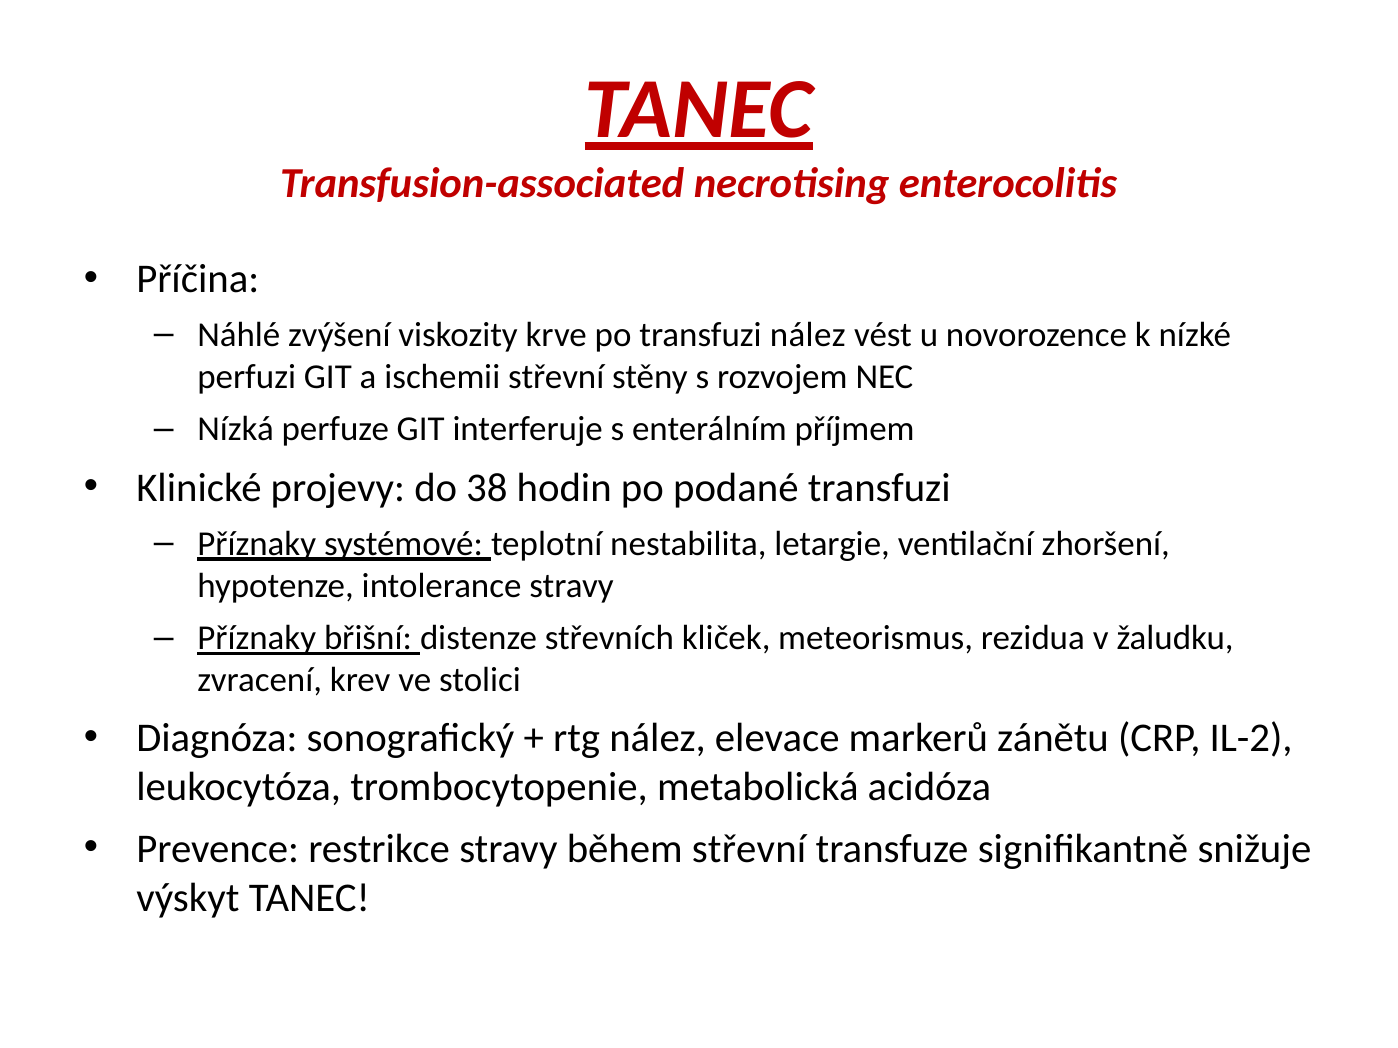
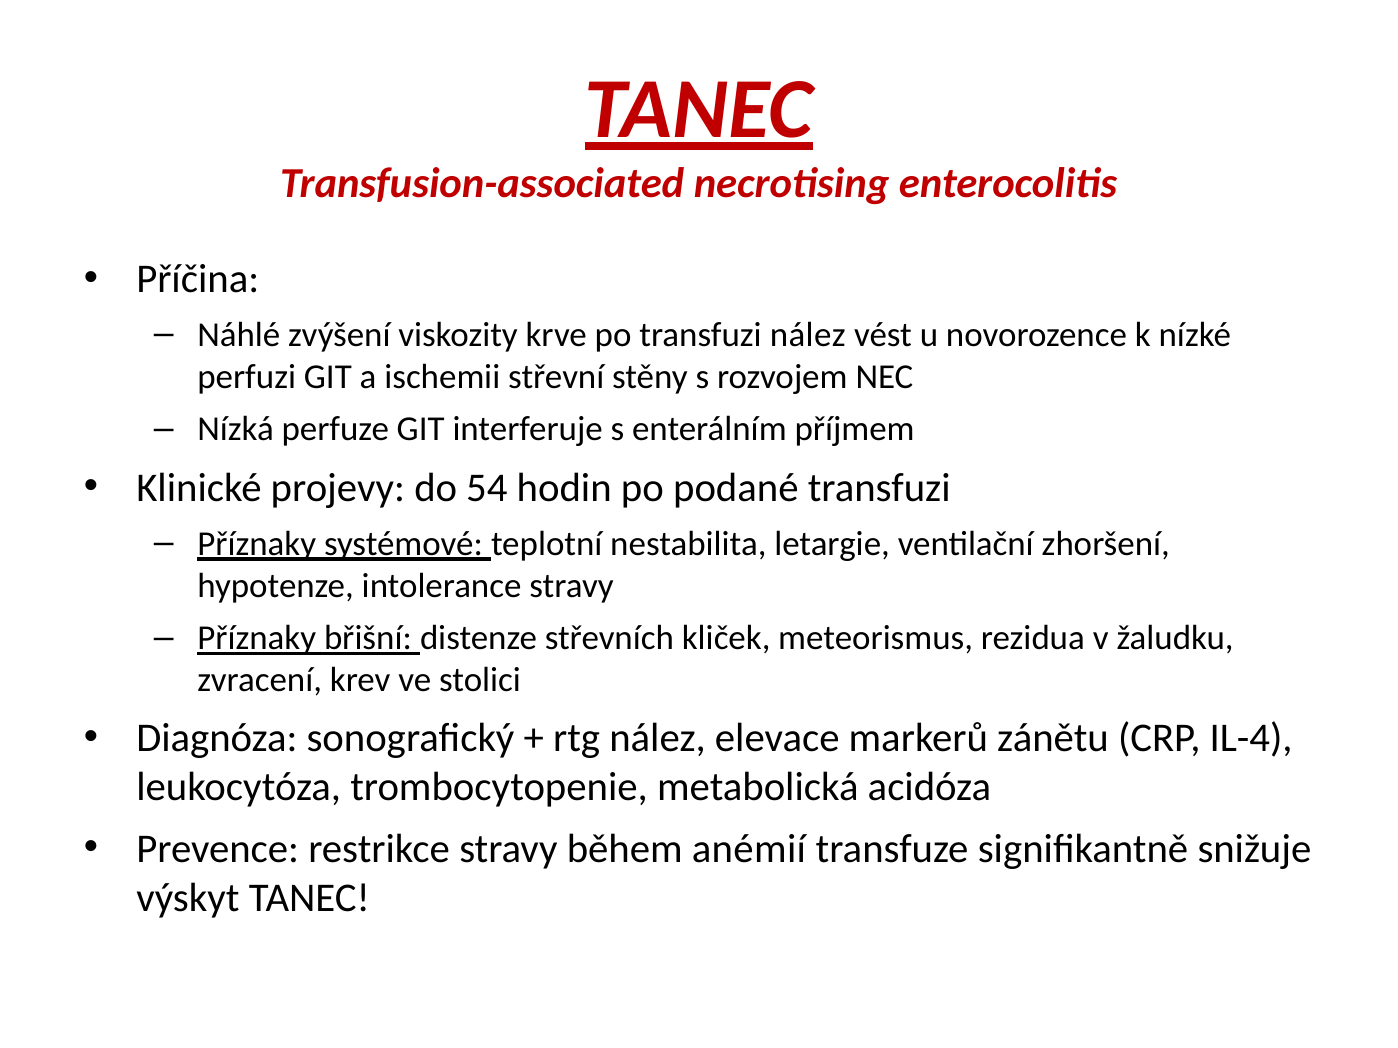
38: 38 -> 54
IL-2: IL-2 -> IL-4
během střevní: střevní -> anémií
